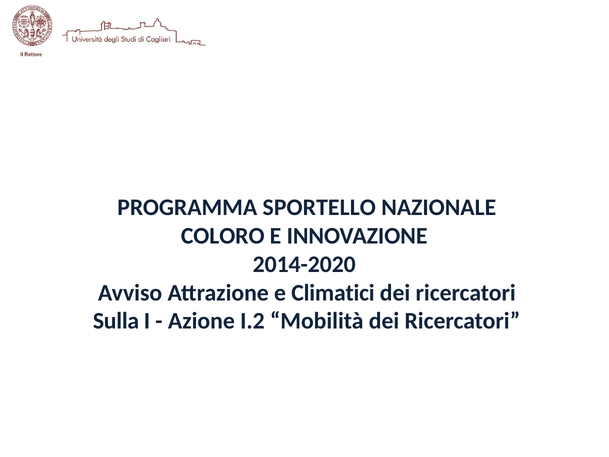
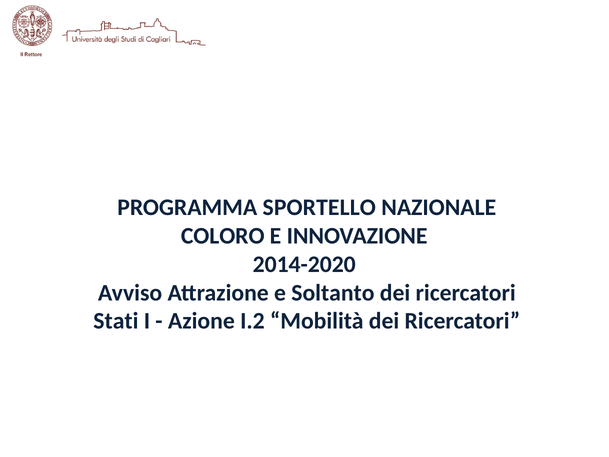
Climatici: Climatici -> Soltanto
Sulla: Sulla -> Stati
